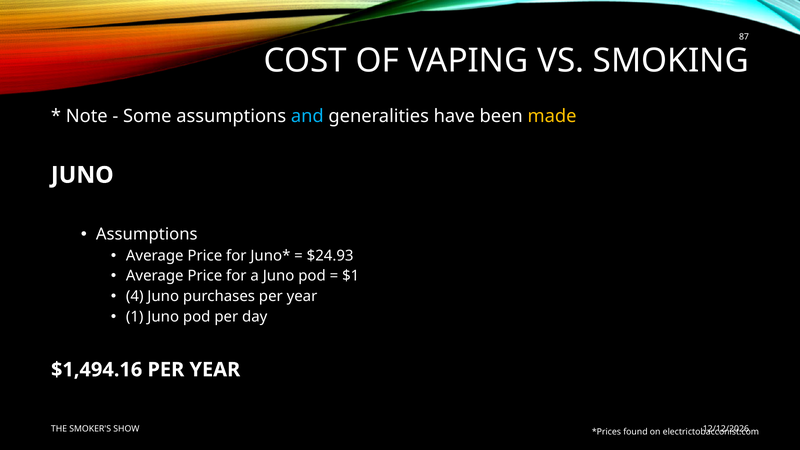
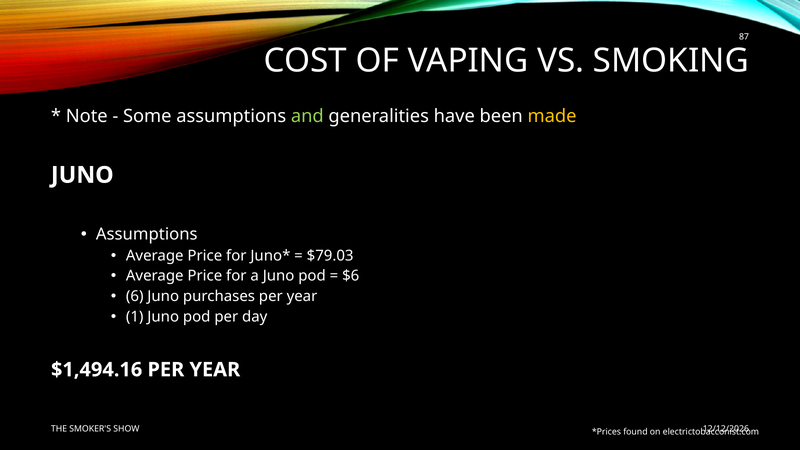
and colour: light blue -> light green
$24.93: $24.93 -> $79.03
$1: $1 -> $6
4: 4 -> 6
